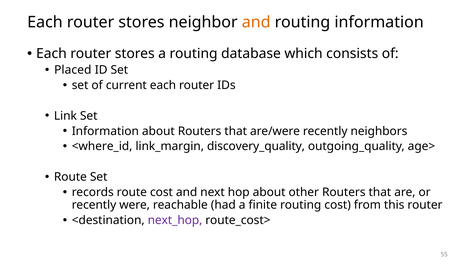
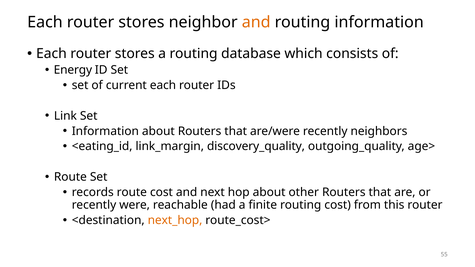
Placed: Placed -> Energy
<where_id: <where_id -> <eating_id
next_hop colour: purple -> orange
